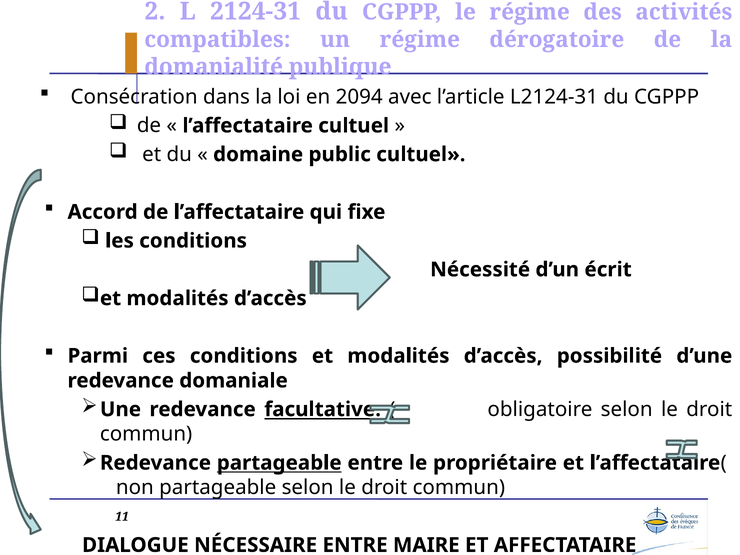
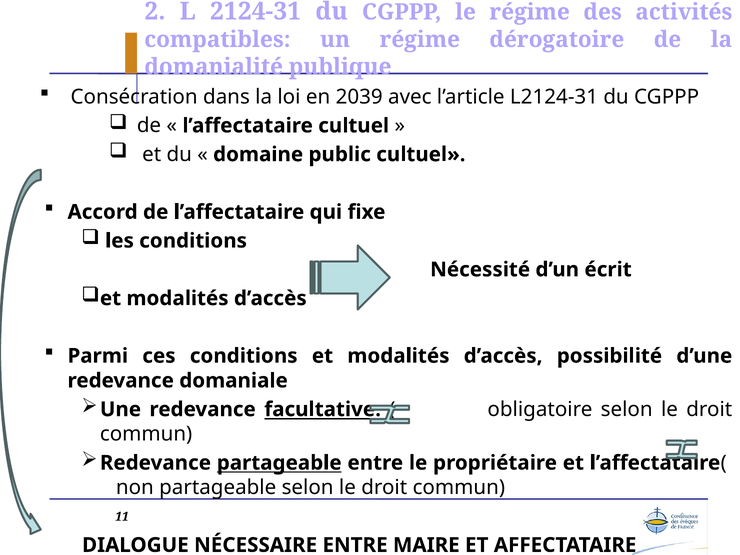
2094: 2094 -> 2039
